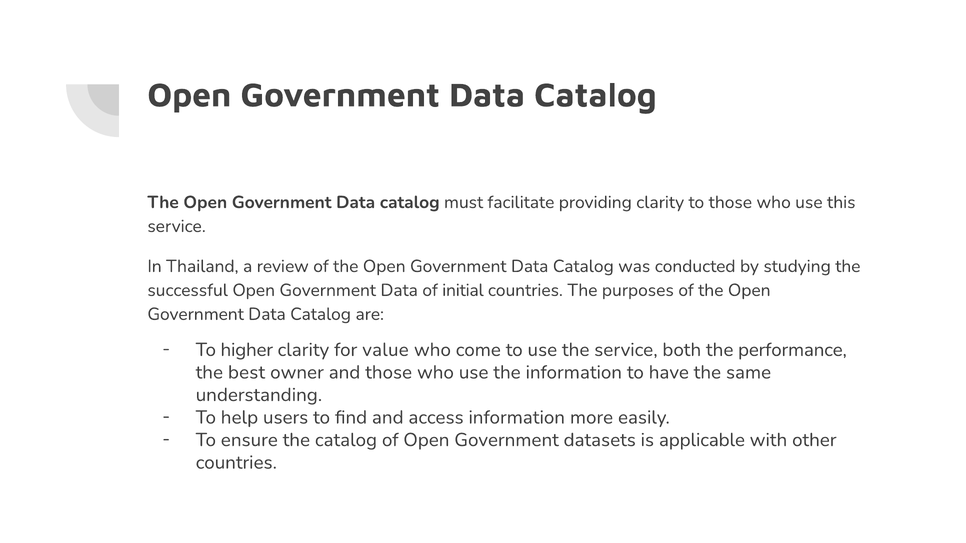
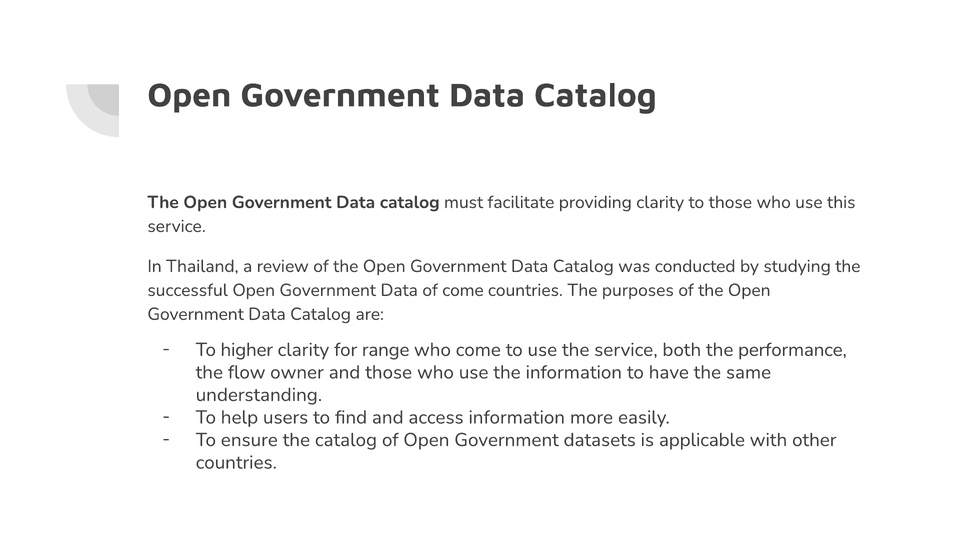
of initial: initial -> come
value: value -> range
best: best -> flow
